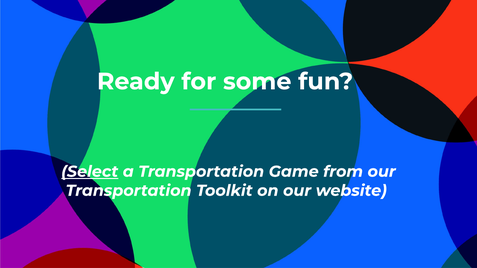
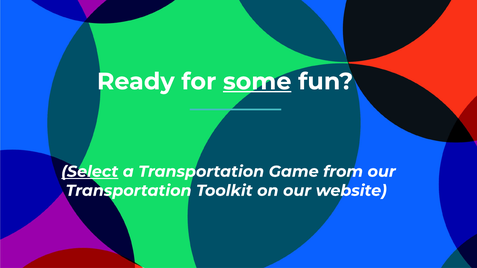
some underline: none -> present
